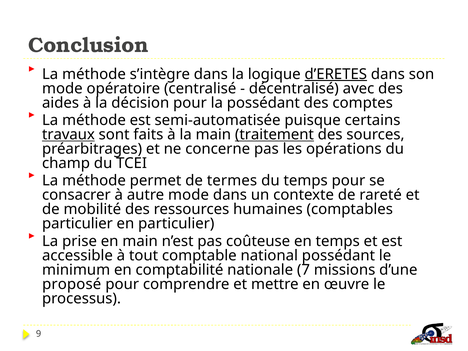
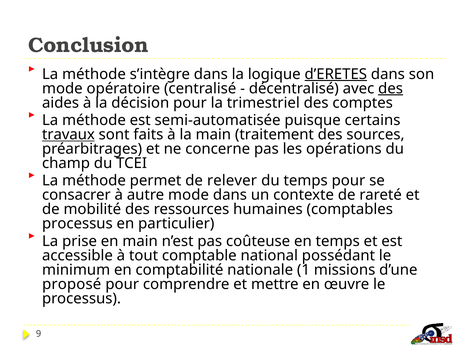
des at (391, 88) underline: none -> present
la possédant: possédant -> trimestriel
traitement underline: present -> none
termes: termes -> relever
particulier at (77, 224): particulier -> processus
7: 7 -> 1
